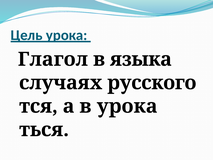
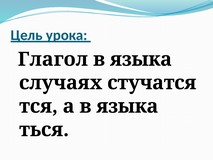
русского: русского -> стучатся
а в урока: урока -> языка
